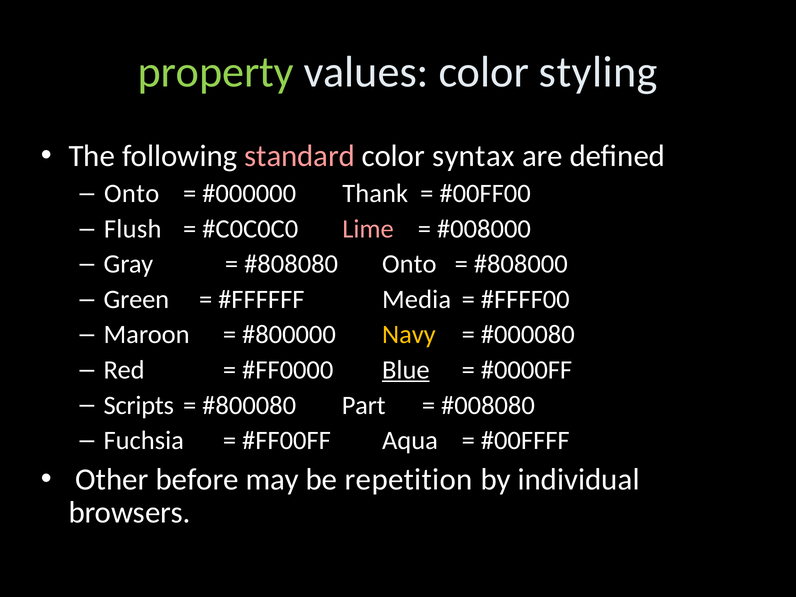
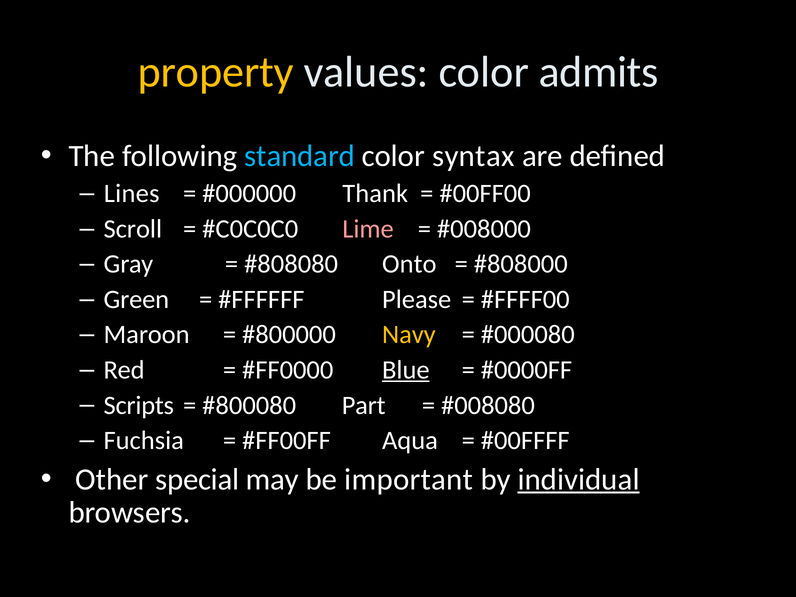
property colour: light green -> yellow
styling: styling -> admits
standard colour: pink -> light blue
Onto at (132, 194): Onto -> Lines
Flush: Flush -> Scroll
Media: Media -> Please
before: before -> special
repetition: repetition -> important
individual underline: none -> present
